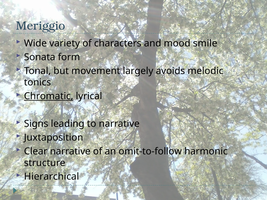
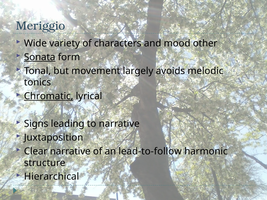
smile: smile -> other
Sonata underline: none -> present
omit-to-follow: omit-to-follow -> lead-to-follow
